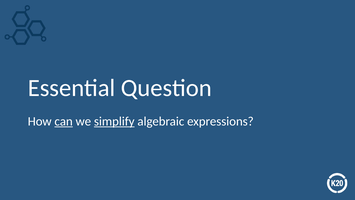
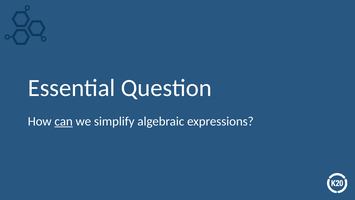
simplify underline: present -> none
